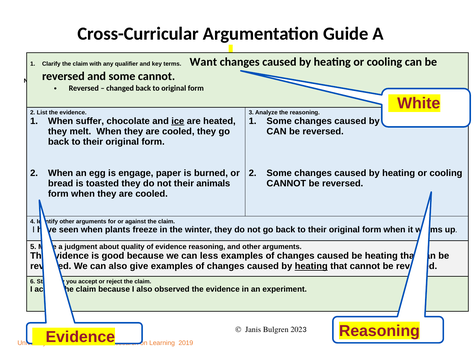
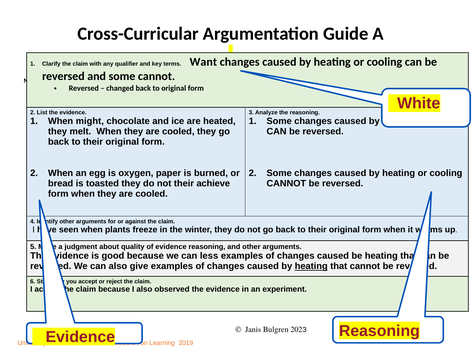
suffer: suffer -> might
ice underline: present -> none
engage: engage -> oxygen
animals: animals -> achieve
